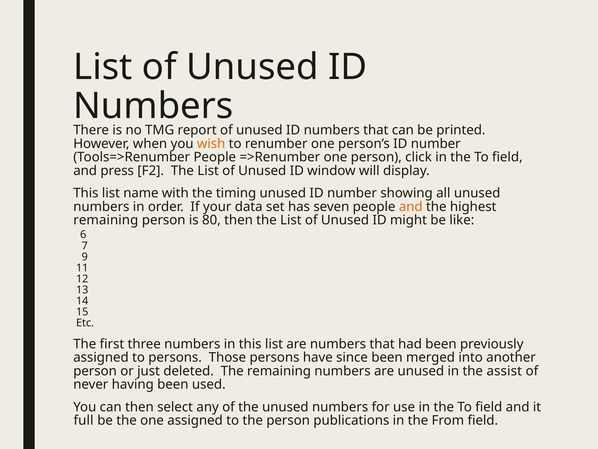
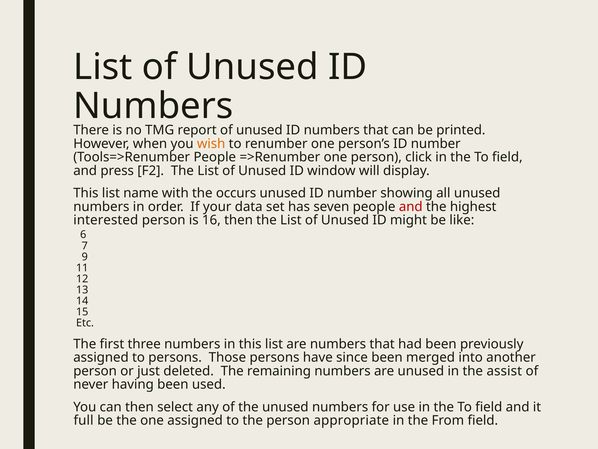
timing: timing -> occurs
and at (411, 206) colour: orange -> red
remaining at (106, 220): remaining -> interested
80: 80 -> 16
publications: publications -> appropriate
